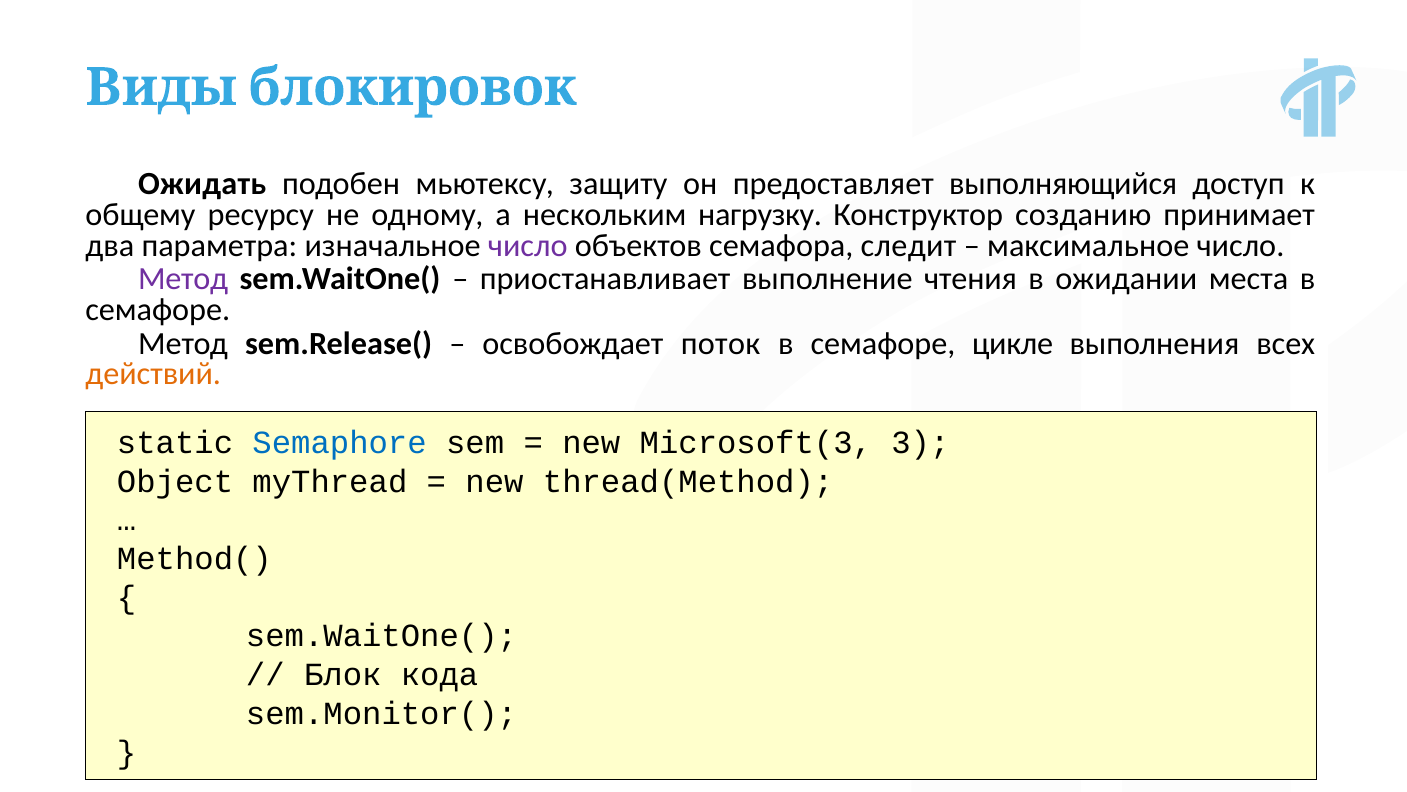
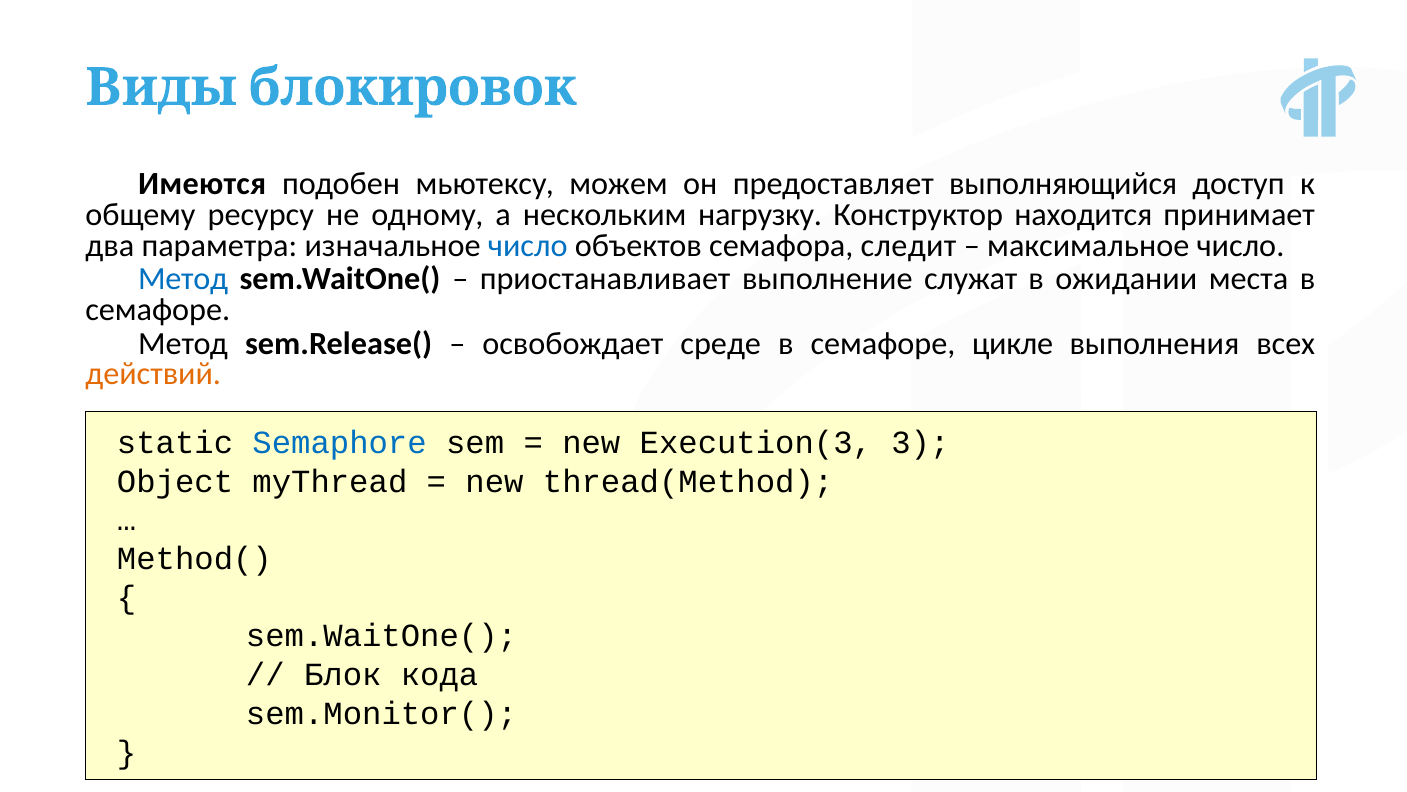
Ожидать: Ожидать -> Имеются
защиту: защиту -> можем
созданию: созданию -> находится
число at (528, 246) colour: purple -> blue
Метод at (183, 279) colour: purple -> blue
чтения: чтения -> служат
поток: поток -> среде
Microsoft(3: Microsoft(3 -> Execution(3
